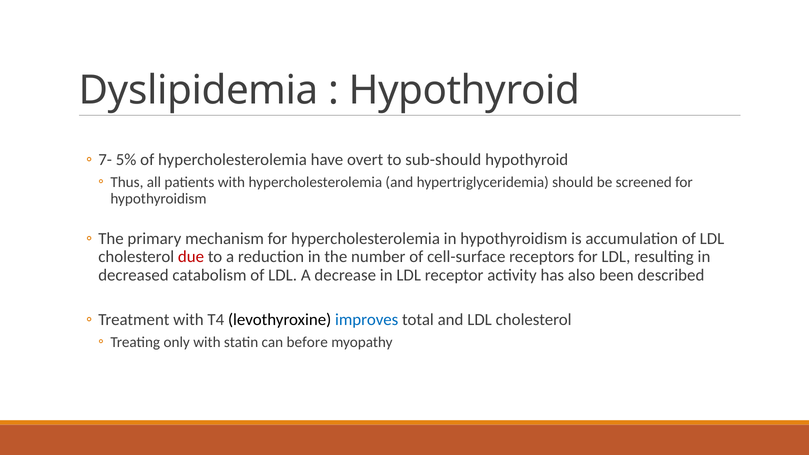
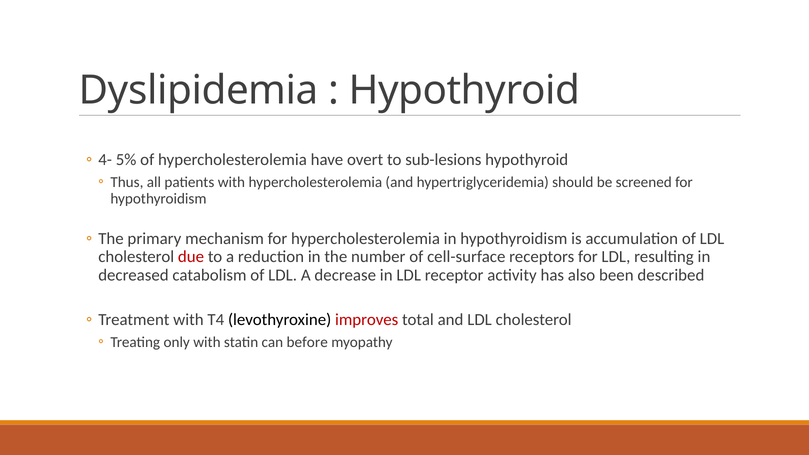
7-: 7- -> 4-
sub-should: sub-should -> sub-lesions
improves colour: blue -> red
